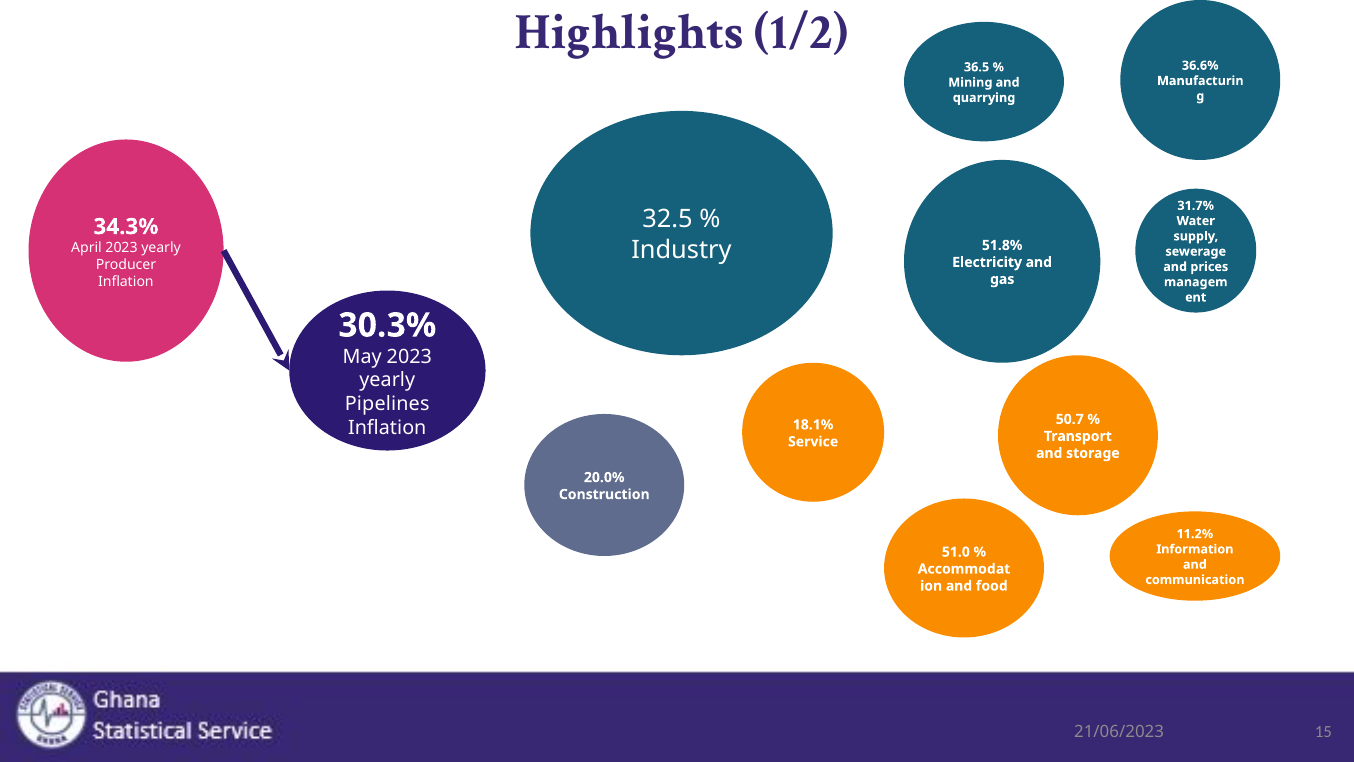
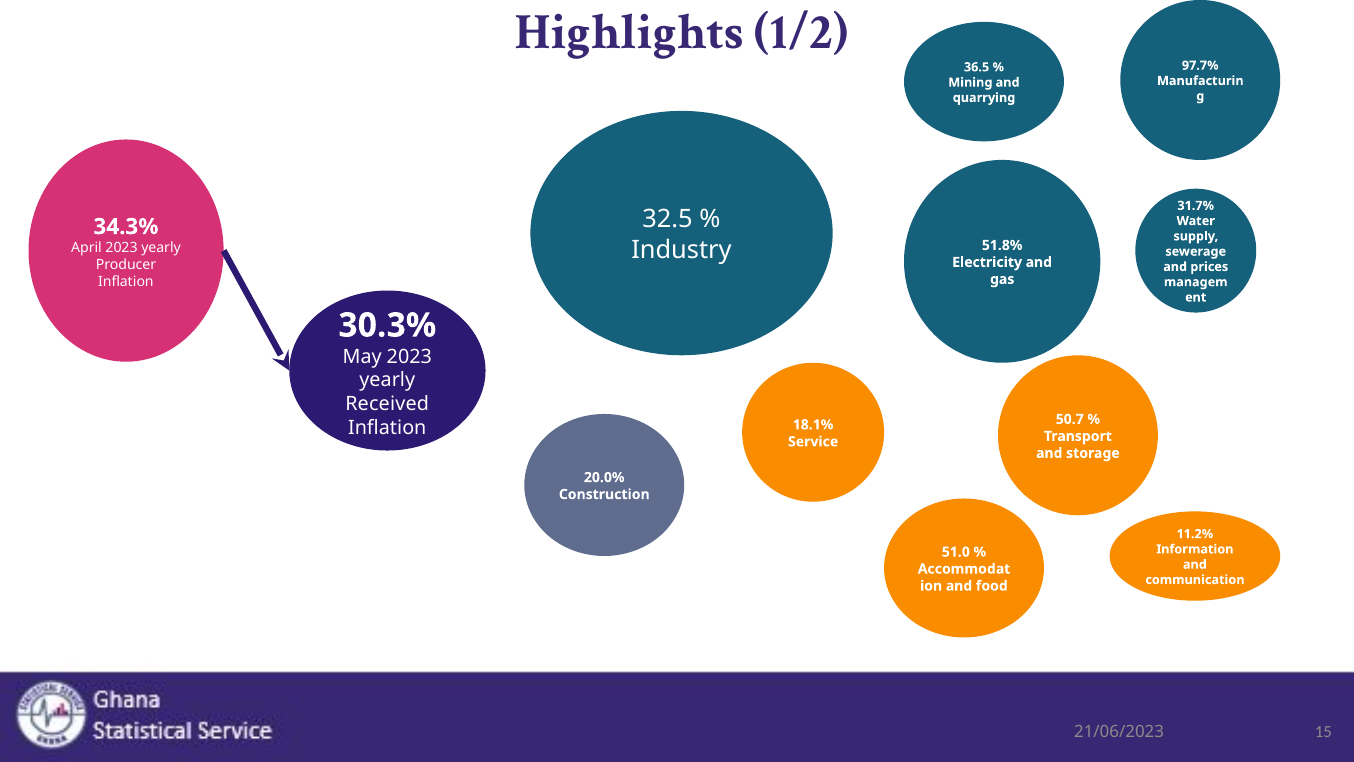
36.6%: 36.6% -> 97.7%
Pipelines: Pipelines -> Received
